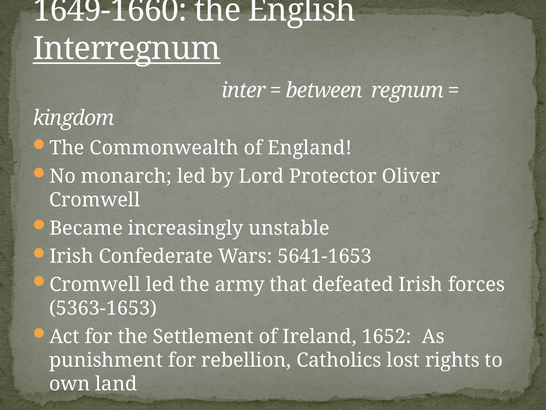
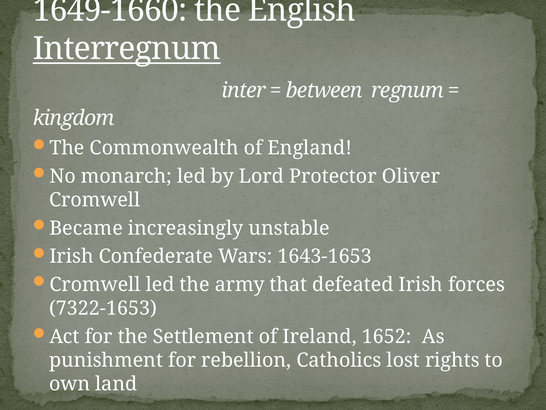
5641-1653: 5641-1653 -> 1643-1653
5363-1653: 5363-1653 -> 7322-1653
